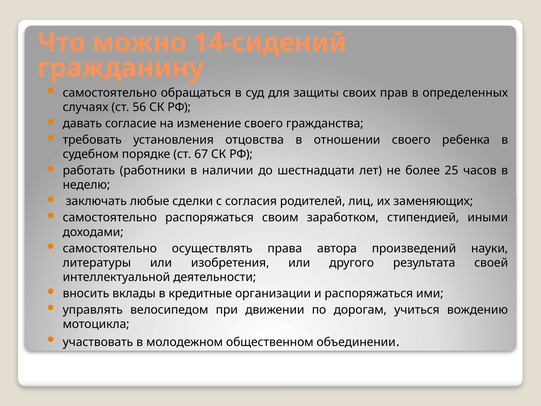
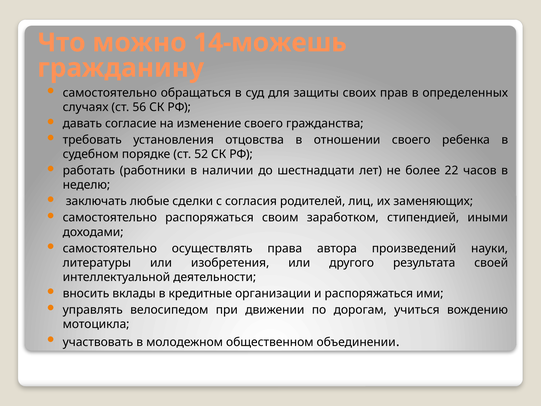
14-сидений: 14-сидений -> 14-можешь
67: 67 -> 52
25: 25 -> 22
